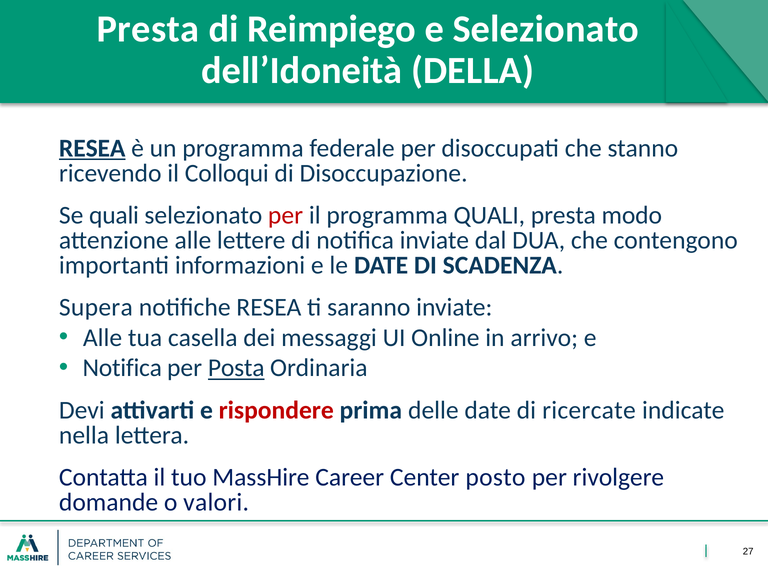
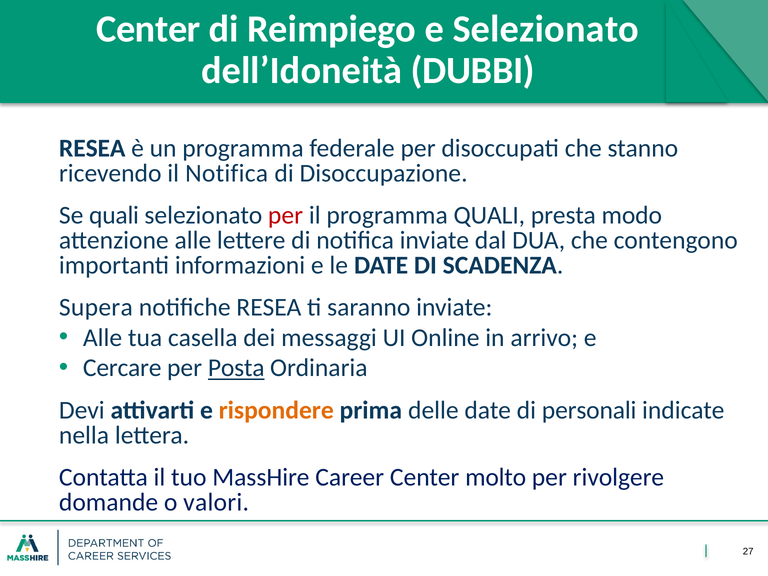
Presta at (148, 29): Presta -> Center
DELLA: DELLA -> DUBBI
RESEA at (92, 148) underline: present -> none
il Colloqui: Colloqui -> Notifica
Notifica at (122, 368): Notifica -> Cercare
rispondere colour: red -> orange
ricercate: ricercate -> personali
posto: posto -> molto
